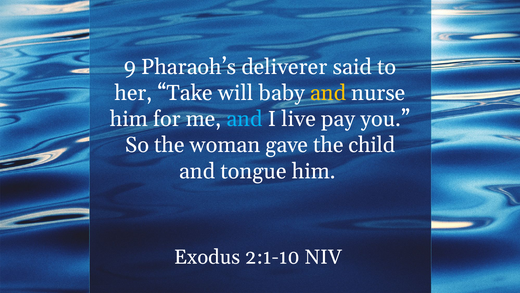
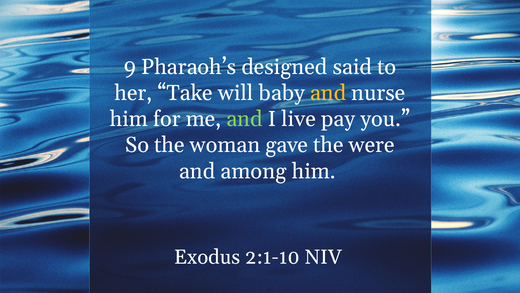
deliverer: deliverer -> designed
and at (244, 119) colour: light blue -> light green
child: child -> were
tongue: tongue -> among
